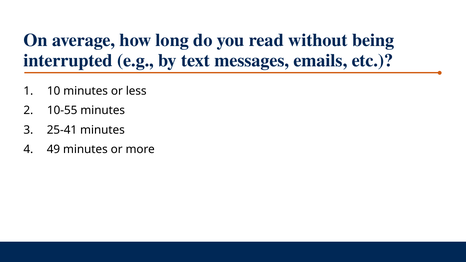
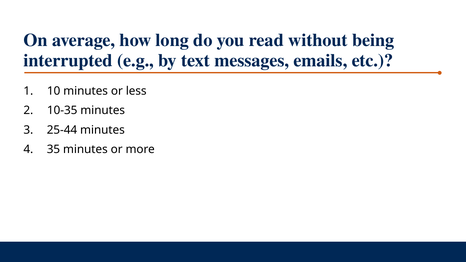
10-55: 10-55 -> 10-35
25-41: 25-41 -> 25-44
49: 49 -> 35
